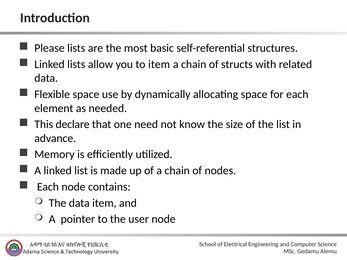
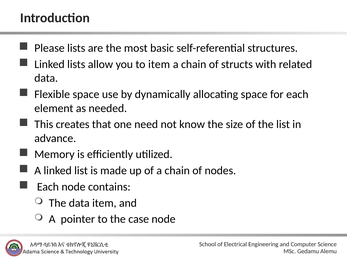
declare: declare -> creates
user: user -> case
